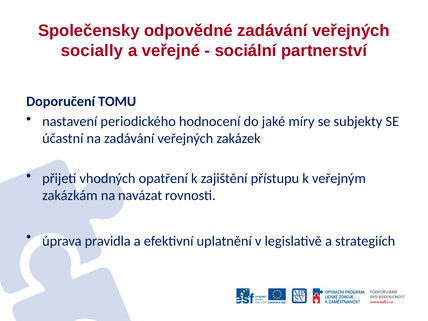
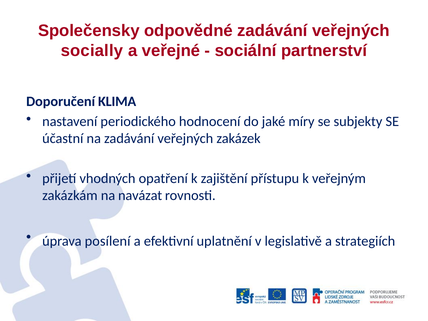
TOMU: TOMU -> KLIMA
pravidla: pravidla -> posílení
